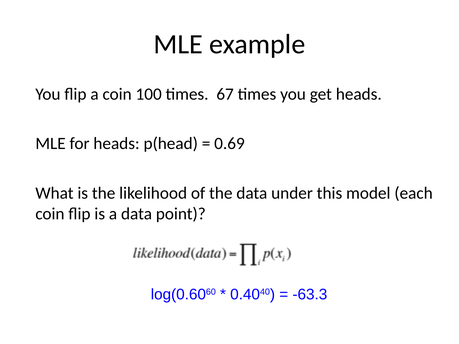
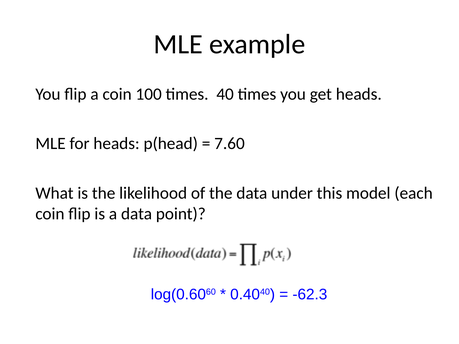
67: 67 -> 40
0.69: 0.69 -> 7.60
-63.3: -63.3 -> -62.3
